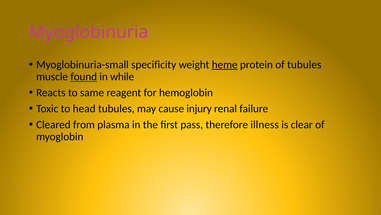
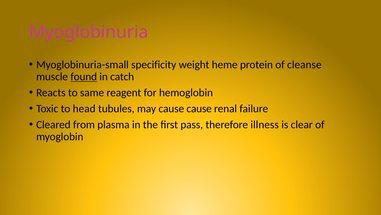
heme underline: present -> none
of tubules: tubules -> cleanse
while: while -> catch
cause injury: injury -> cause
